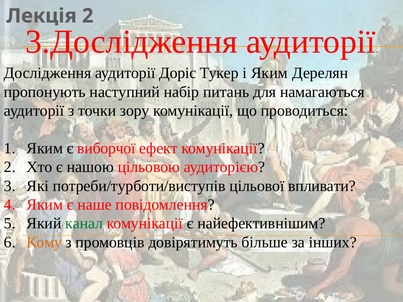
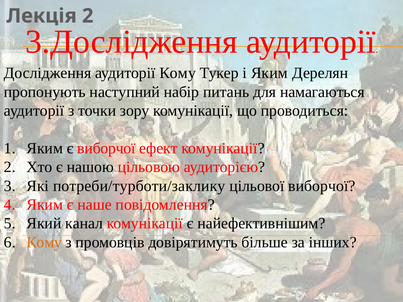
аудиторії Доріс: Доріс -> Кому
потреби/турботи/виступів: потреби/турботи/виступів -> потреби/турботи/заклику
цільової впливати: впливати -> виборчої
канал colour: green -> black
